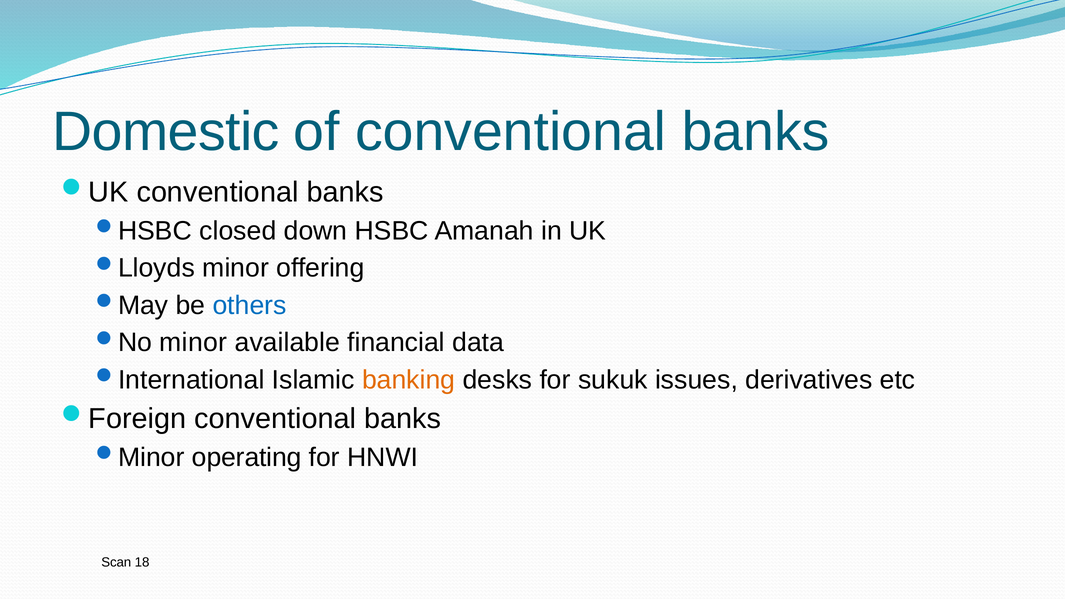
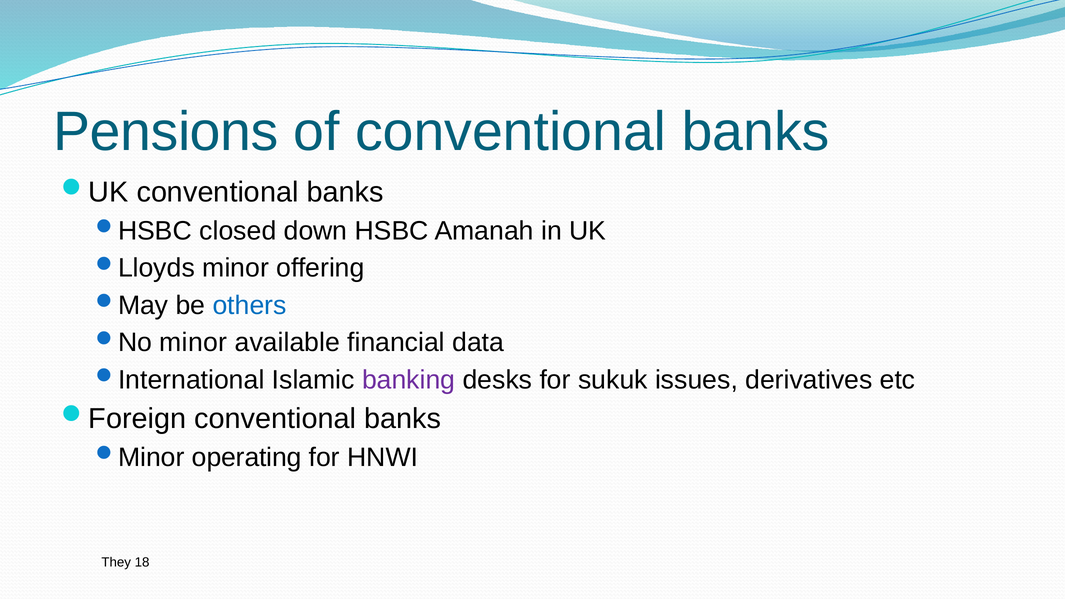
Domestic: Domestic -> Pensions
banking colour: orange -> purple
Scan: Scan -> They
